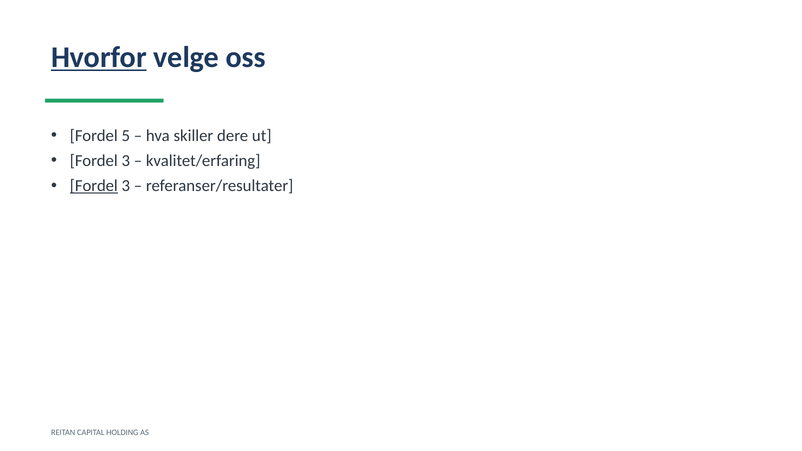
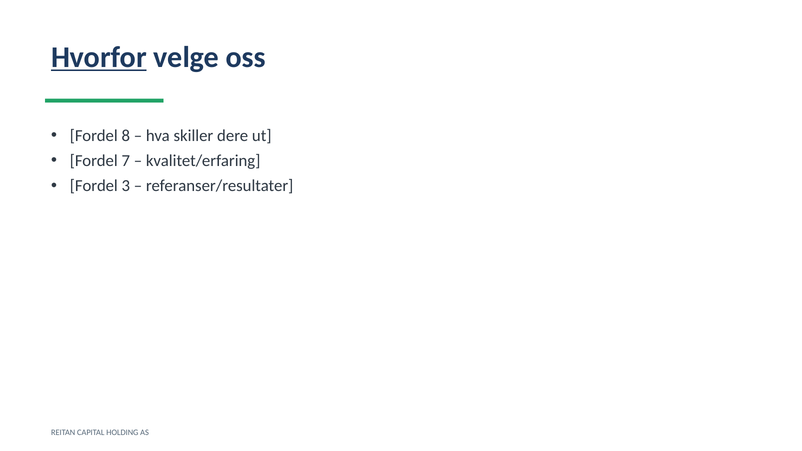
5: 5 -> 8
3 at (126, 161): 3 -> 7
Fordel at (94, 186) underline: present -> none
